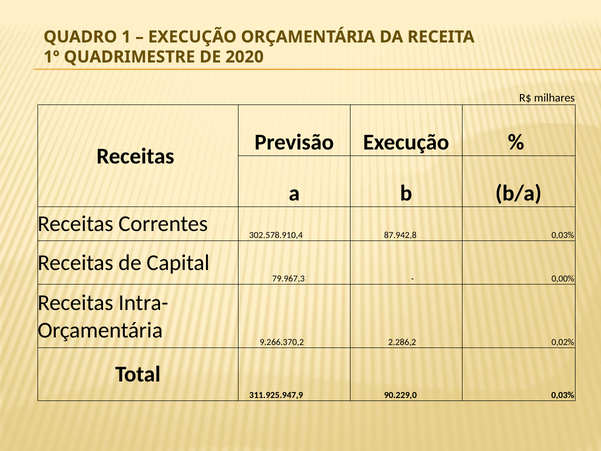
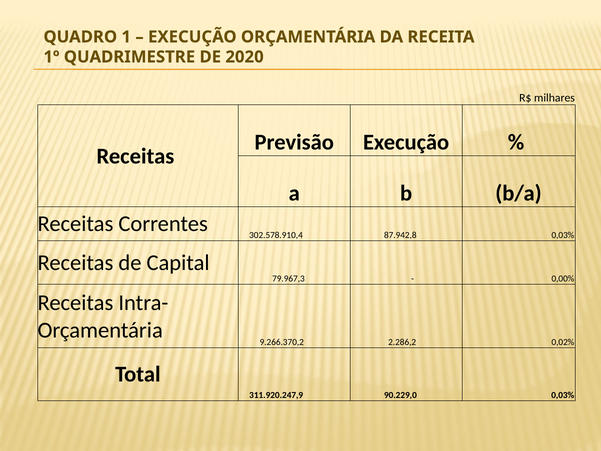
311.925.947,9: 311.925.947,9 -> 311.920.247,9
